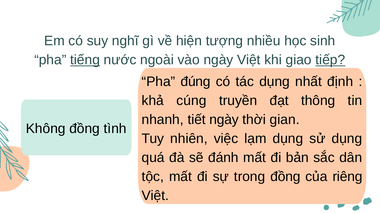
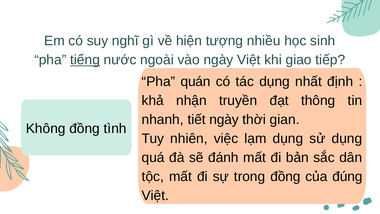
tiếp underline: present -> none
đúng: đúng -> quán
cúng: cúng -> nhận
riêng: riêng -> đúng
